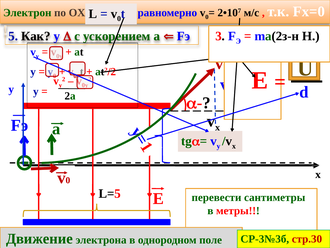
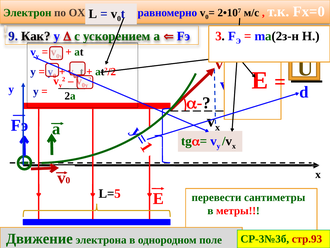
5: 5 -> 9
стр.30: стр.30 -> стр.93
